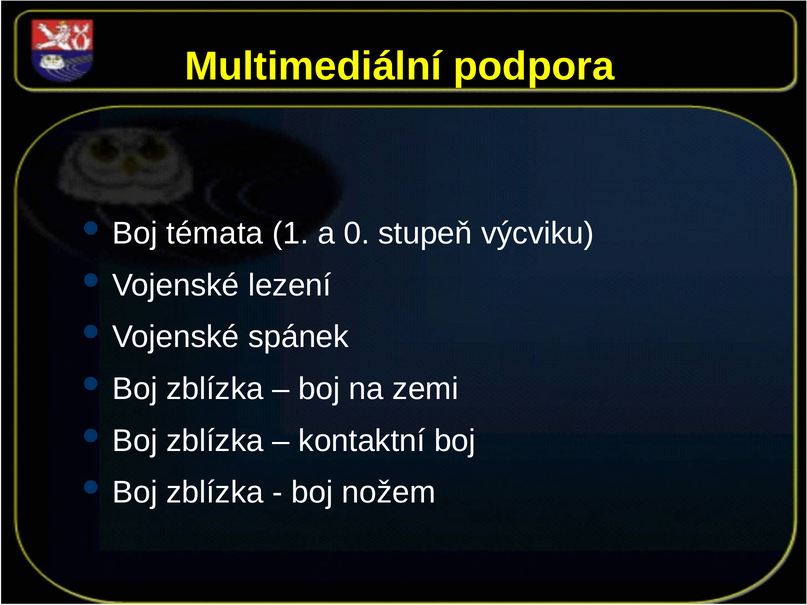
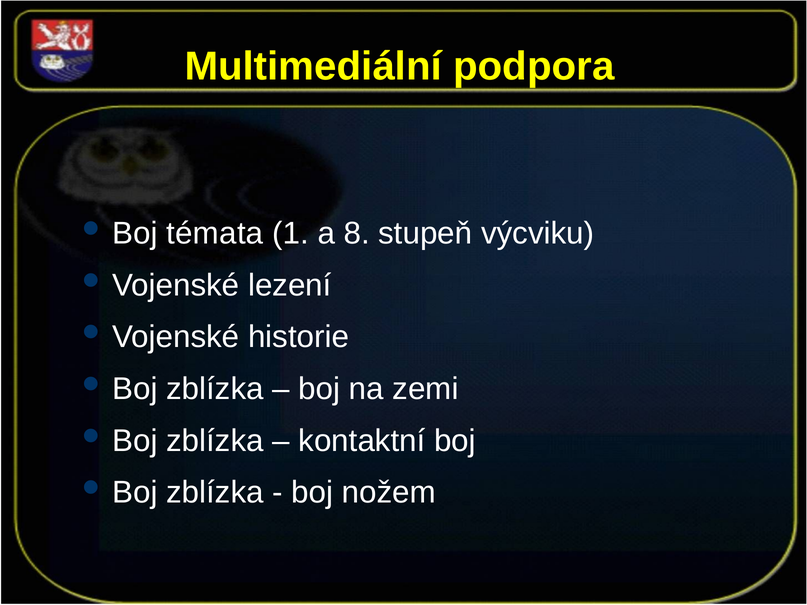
0: 0 -> 8
spánek: spánek -> historie
